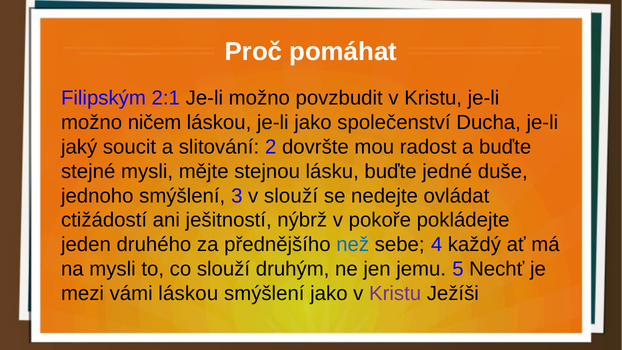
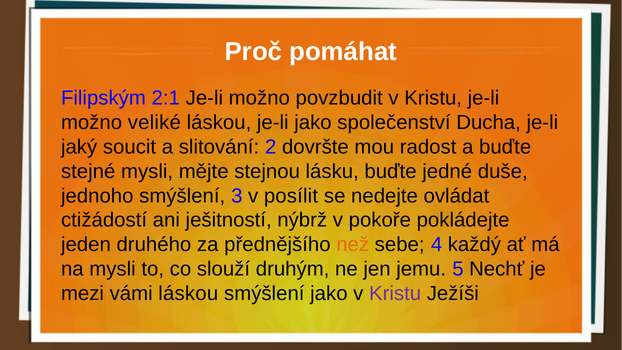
ničem: ničem -> veliké
v slouží: slouží -> posílit
než colour: blue -> orange
